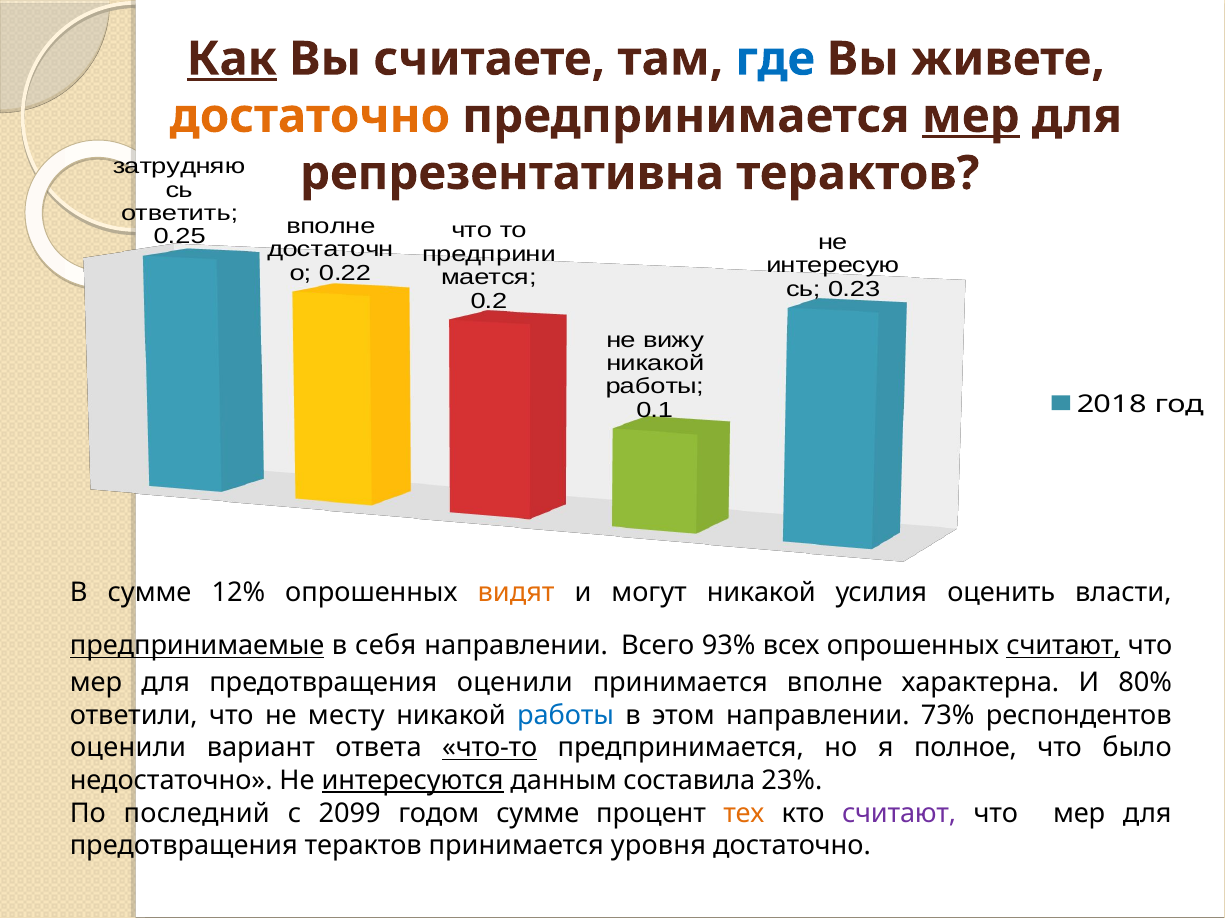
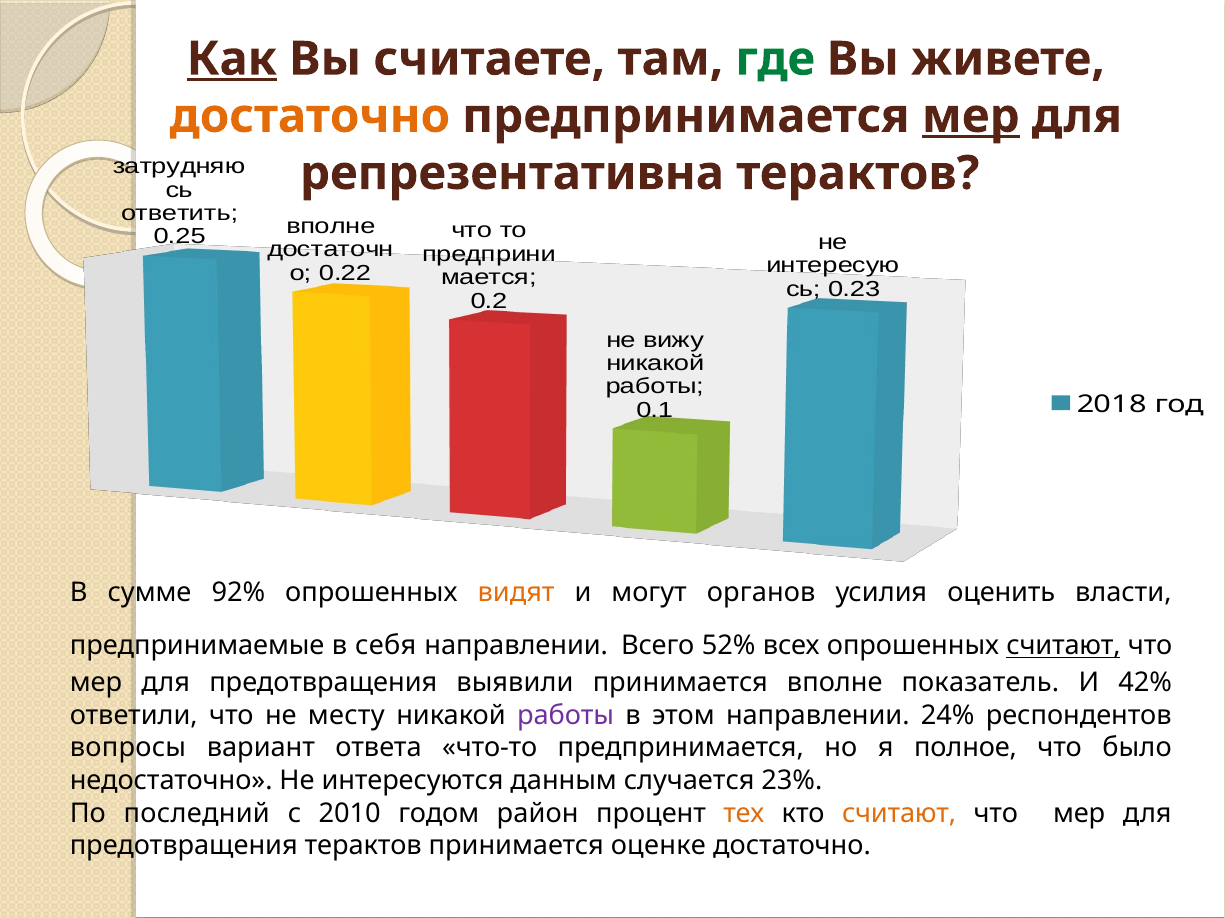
где colour: blue -> green
12%: 12% -> 92%
могут никакой: никакой -> органов
предпринимаемые underline: present -> none
93%: 93% -> 52%
предотвращения оценили: оценили -> выявили
характерна: характерна -> показатель
80%: 80% -> 42%
работы at (566, 716) colour: blue -> purple
73%: 73% -> 24%
оценили at (128, 748): оценили -> вопросы
что-то underline: present -> none
интересуются underline: present -> none
составила: составила -> случается
2099: 2099 -> 2010
годом сумме: сумме -> район
считают at (899, 814) colour: purple -> orange
уровня: уровня -> оценке
